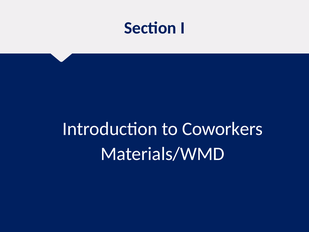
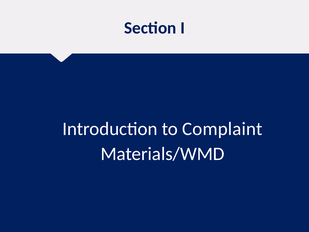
Coworkers: Coworkers -> Complaint
